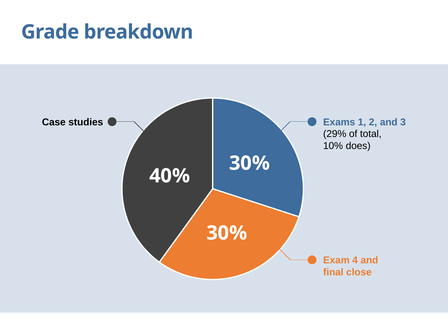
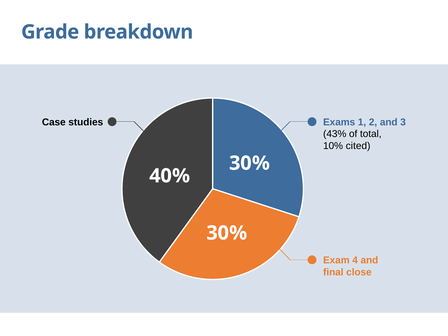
29%: 29% -> 43%
does: does -> cited
